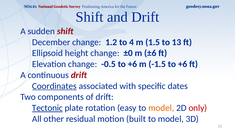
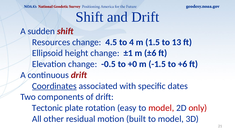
December: December -> Resources
1.2: 1.2 -> 4.5
±0: ±0 -> ±1
-0.5 to +6: +6 -> +0
Tectonic underline: present -> none
model at (161, 108) colour: orange -> red
